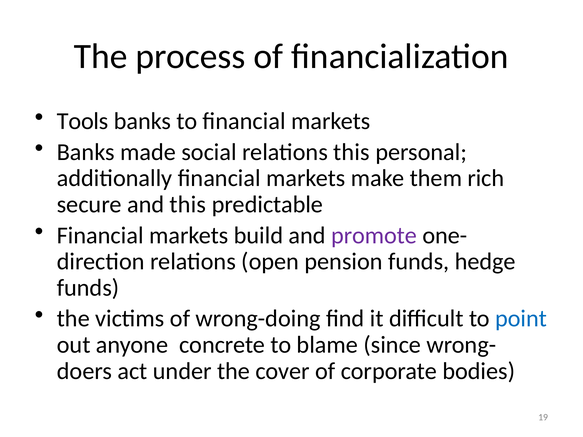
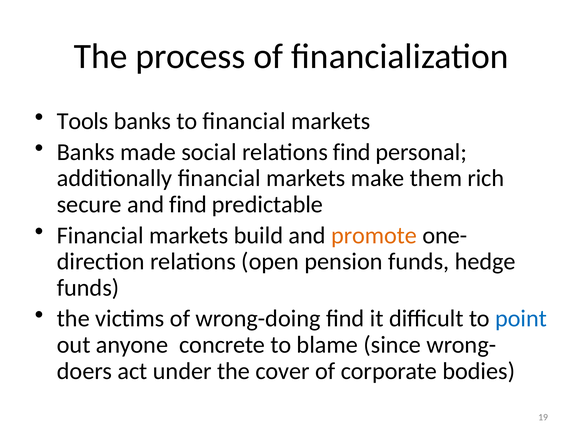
relations this: this -> find
and this: this -> find
promote colour: purple -> orange
